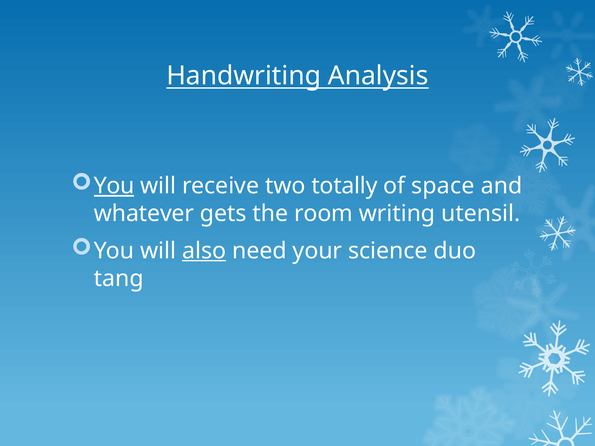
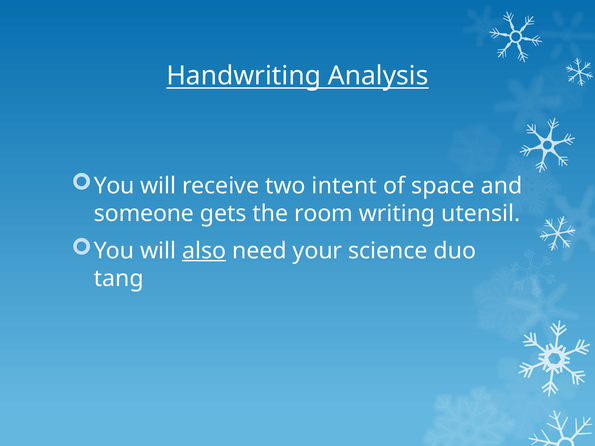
You at (114, 186) underline: present -> none
totally: totally -> intent
whatever: whatever -> someone
